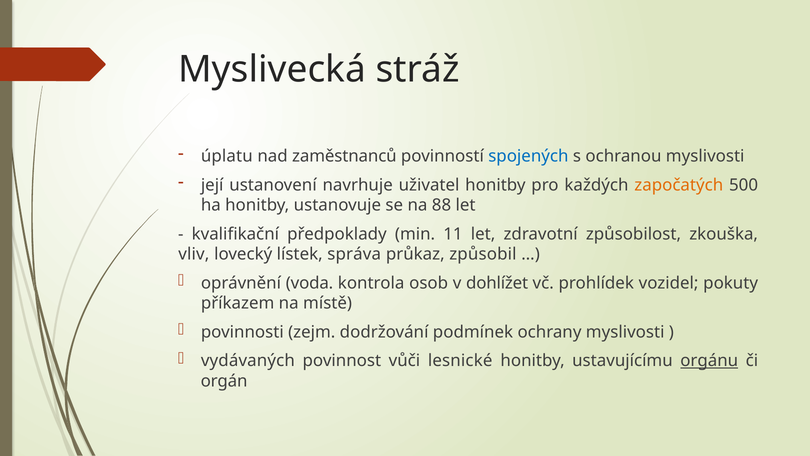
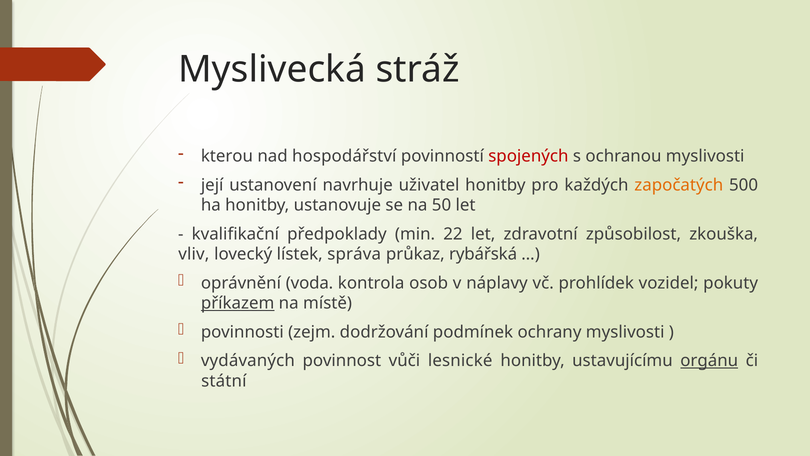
úplatu: úplatu -> kterou
zaměstnanců: zaměstnanců -> hospodářství
spojených colour: blue -> red
88: 88 -> 50
11: 11 -> 22
způsobil: způsobil -> rybářská
dohlížet: dohlížet -> náplavy
příkazem underline: none -> present
orgán: orgán -> státní
